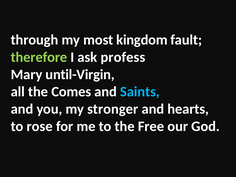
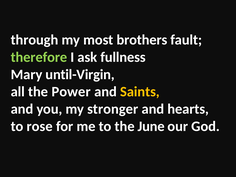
kingdom: kingdom -> brothers
profess: profess -> fullness
Comes: Comes -> Power
Saints colour: light blue -> yellow
Free: Free -> June
